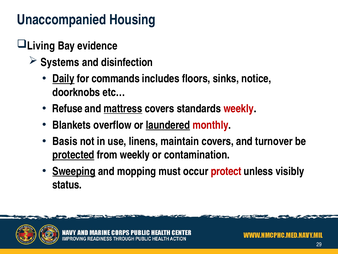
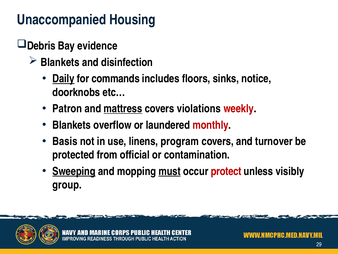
Living: Living -> Debris
Systems at (60, 62): Systems -> Blankets
Refuse: Refuse -> Patron
standards: standards -> violations
laundered underline: present -> none
maintain: maintain -> program
protected underline: present -> none
from weekly: weekly -> official
must underline: none -> present
status: status -> group
